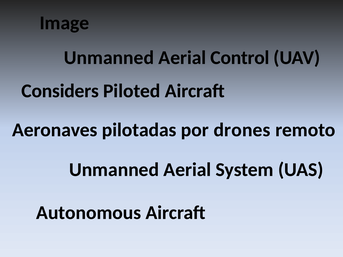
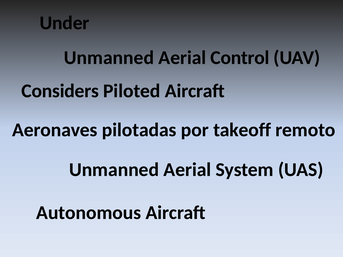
Image: Image -> Under
drones: drones -> takeoff
